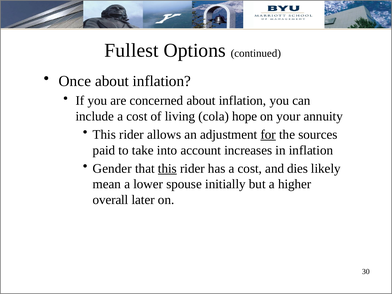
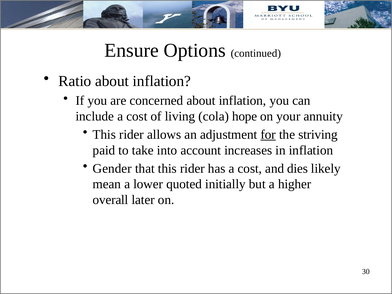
Fullest: Fullest -> Ensure
Once: Once -> Ratio
sources: sources -> striving
this at (167, 169) underline: present -> none
spouse: spouse -> quoted
